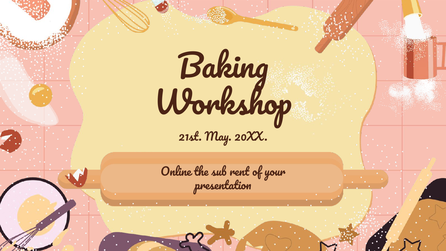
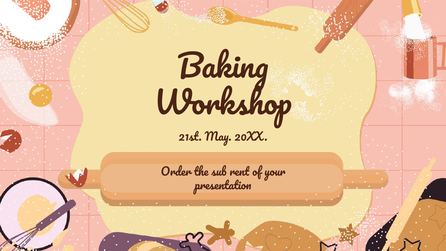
Online: Online -> Order
